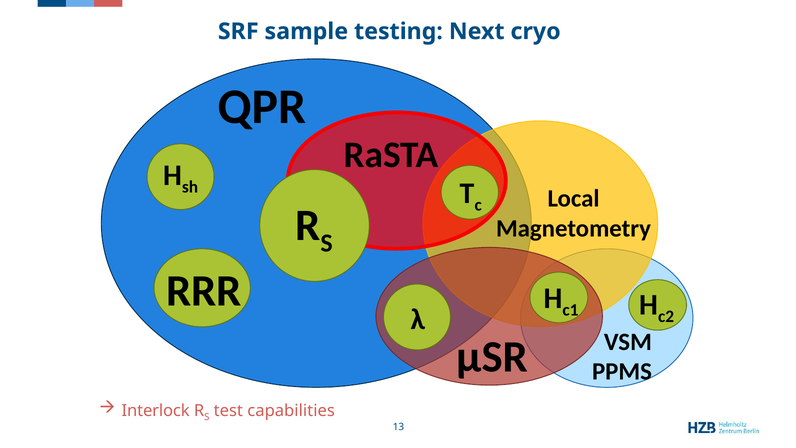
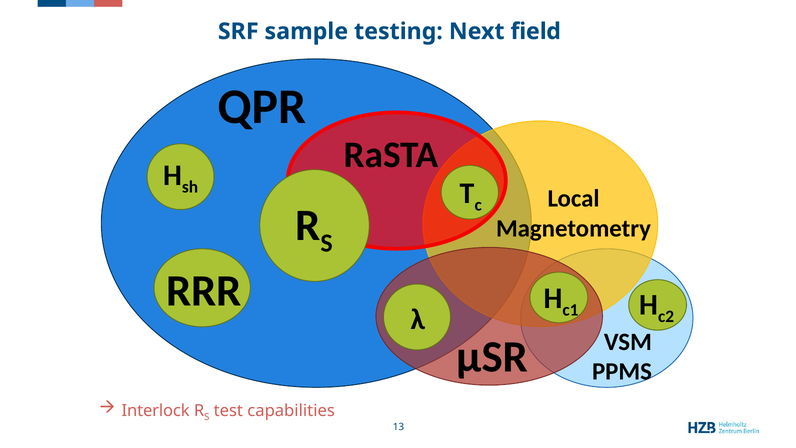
cryo: cryo -> field
